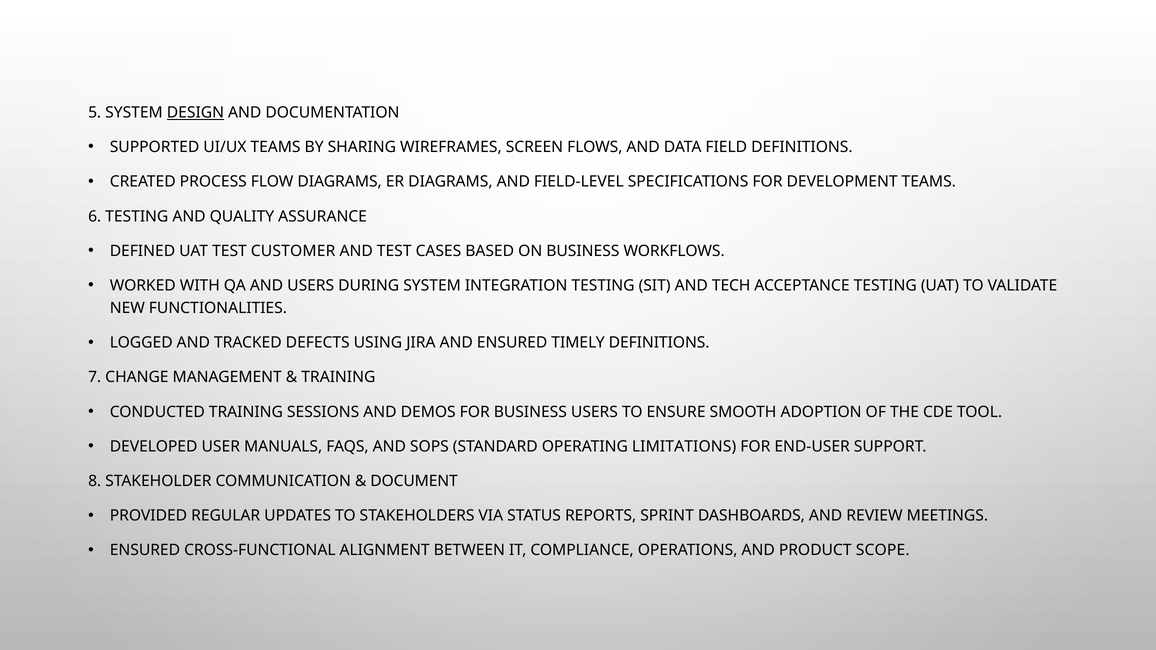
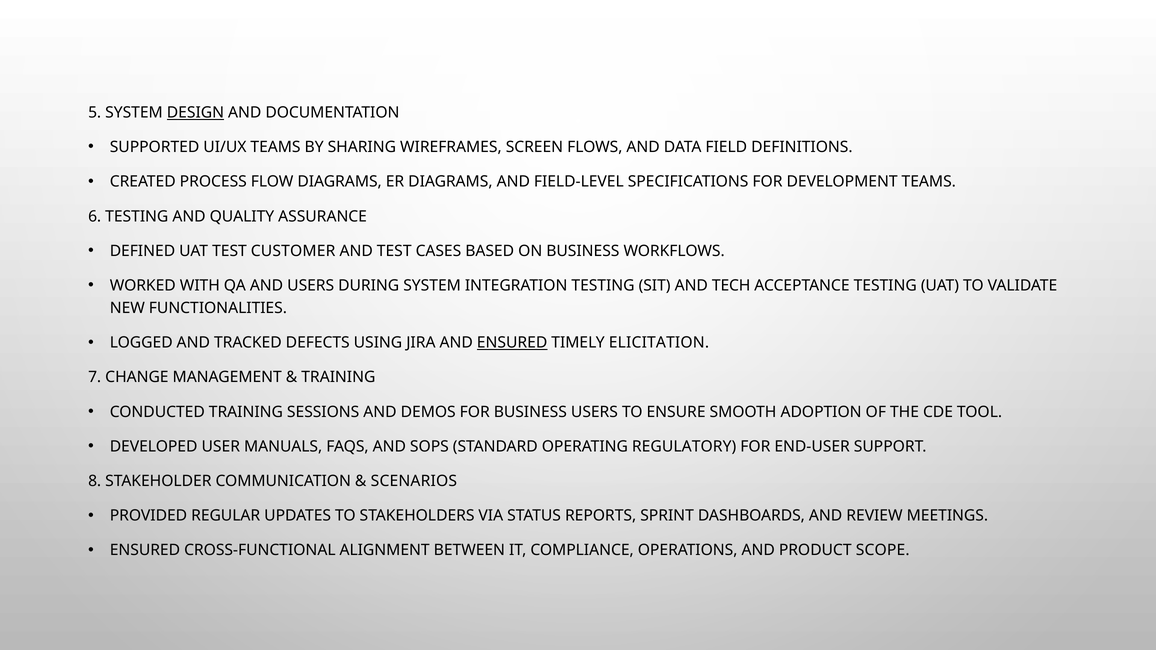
ENSURED at (512, 343) underline: none -> present
TIMELY DEFINITIONS: DEFINITIONS -> ELICITATION
LIMITATIONS: LIMITATIONS -> REGULATORY
DOCUMENT: DOCUMENT -> SCENARIOS
